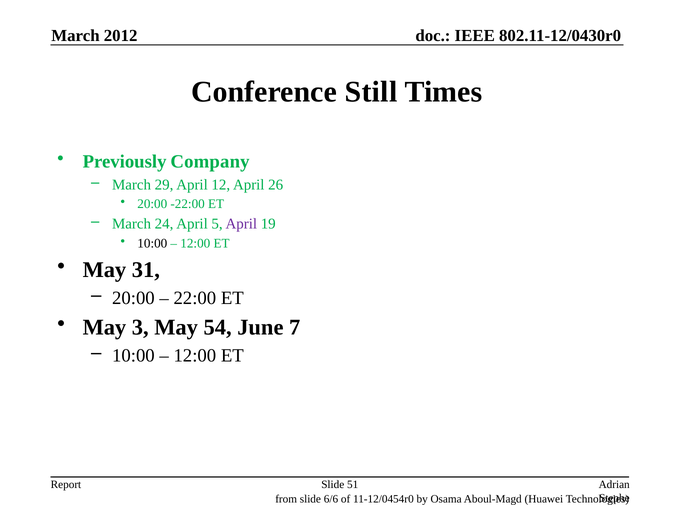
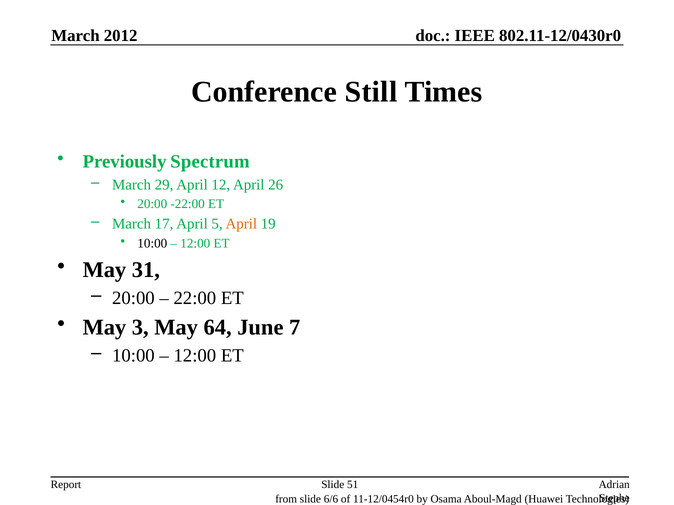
Company: Company -> Spectrum
24: 24 -> 17
April at (241, 224) colour: purple -> orange
54: 54 -> 64
